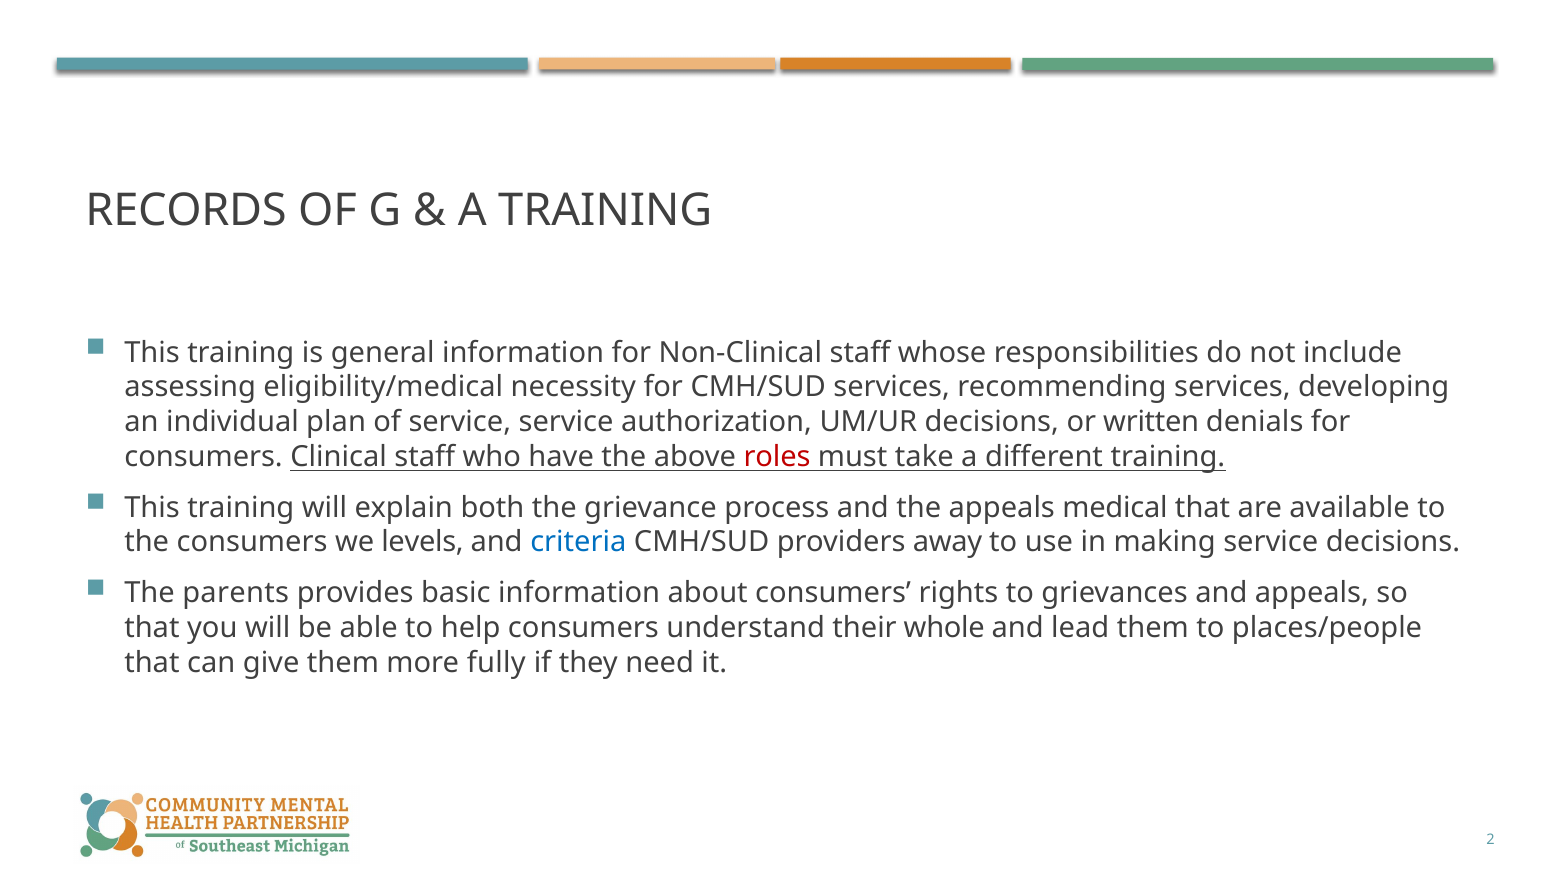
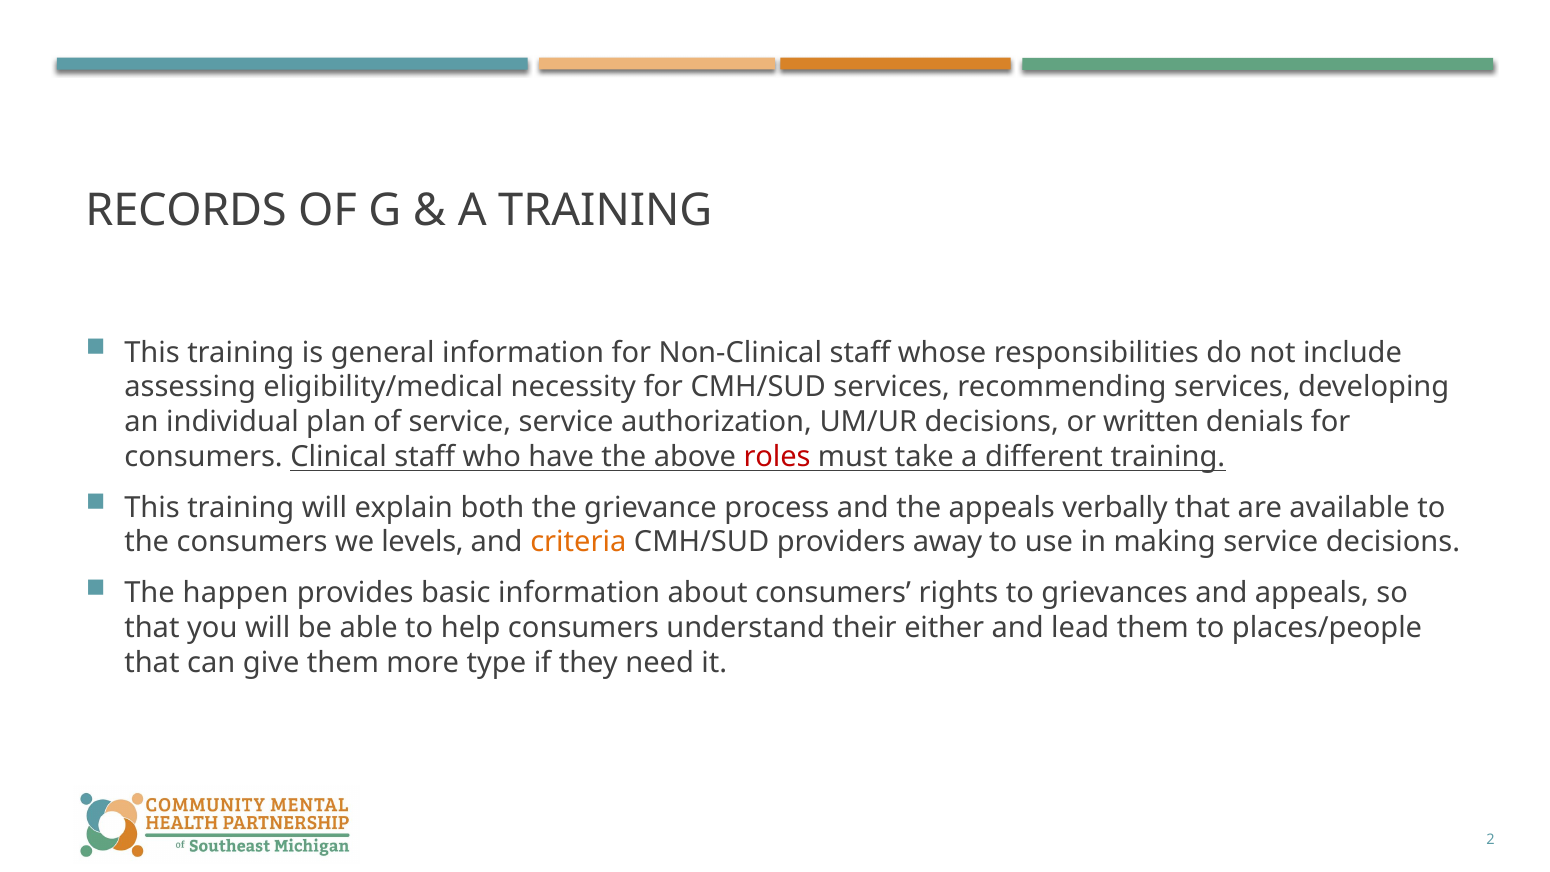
medical: medical -> verbally
criteria colour: blue -> orange
parents: parents -> happen
whole: whole -> either
fully: fully -> type
